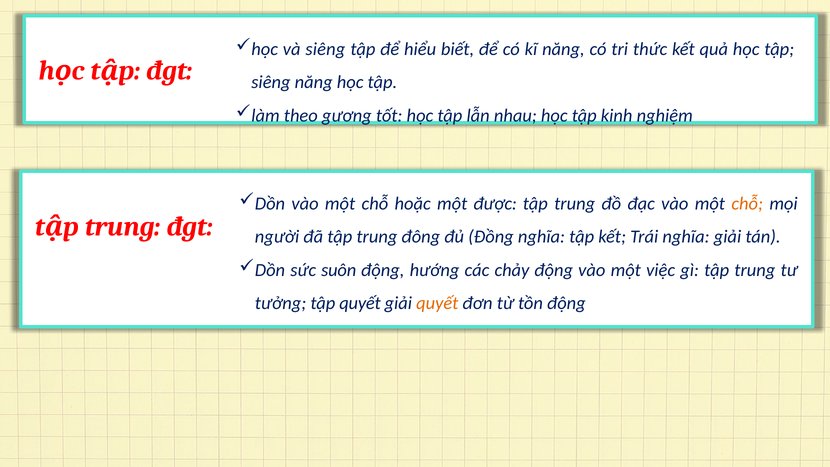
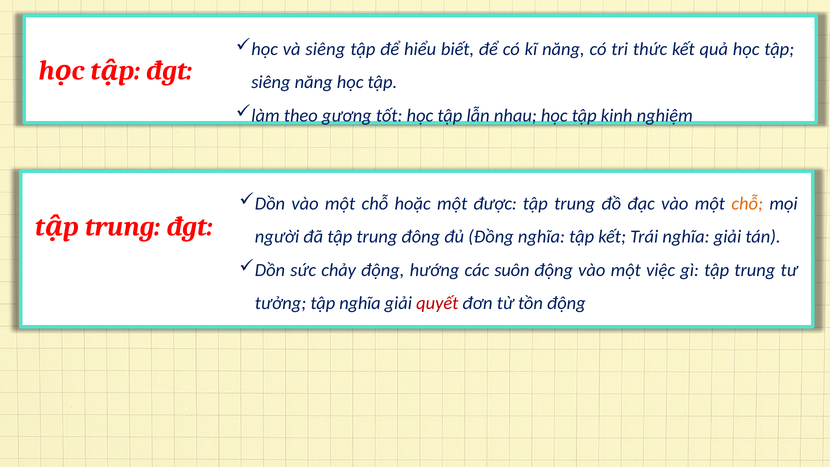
suôn: suôn -> chảy
chảy: chảy -> suôn
tập quyết: quyết -> nghĩa
quyết at (437, 303) colour: orange -> red
